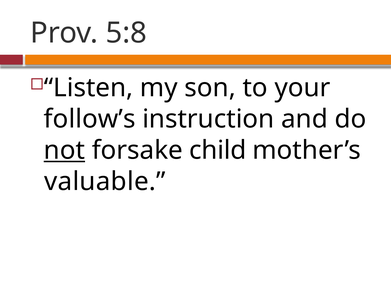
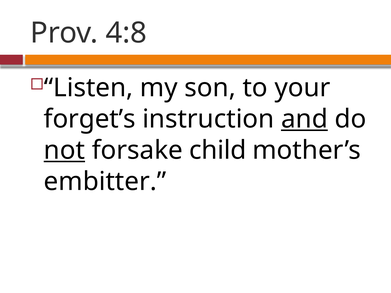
5:8: 5:8 -> 4:8
follow’s: follow’s -> forget’s
and underline: none -> present
valuable: valuable -> embitter
